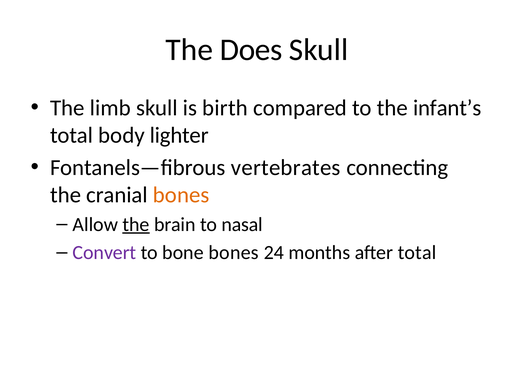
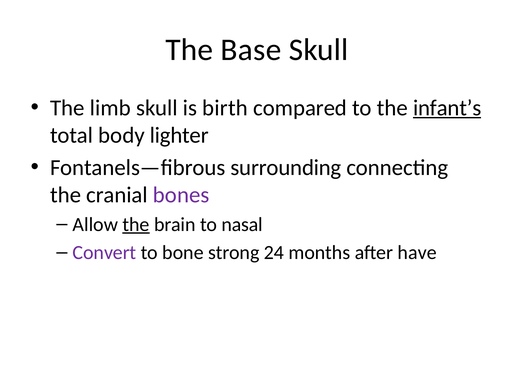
Does: Does -> Base
infant’s underline: none -> present
vertebrates: vertebrates -> surrounding
bones at (181, 195) colour: orange -> purple
bone bones: bones -> strong
after total: total -> have
